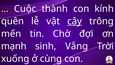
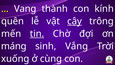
Cuộc: Cuộc -> Vang
tin underline: none -> present
mạnh: mạnh -> máng
